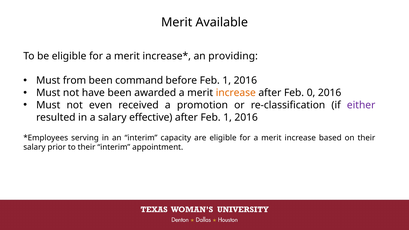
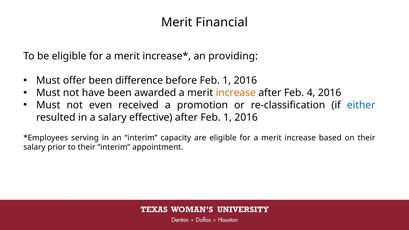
Available: Available -> Financial
from: from -> offer
command: command -> difference
0: 0 -> 4
either colour: purple -> blue
